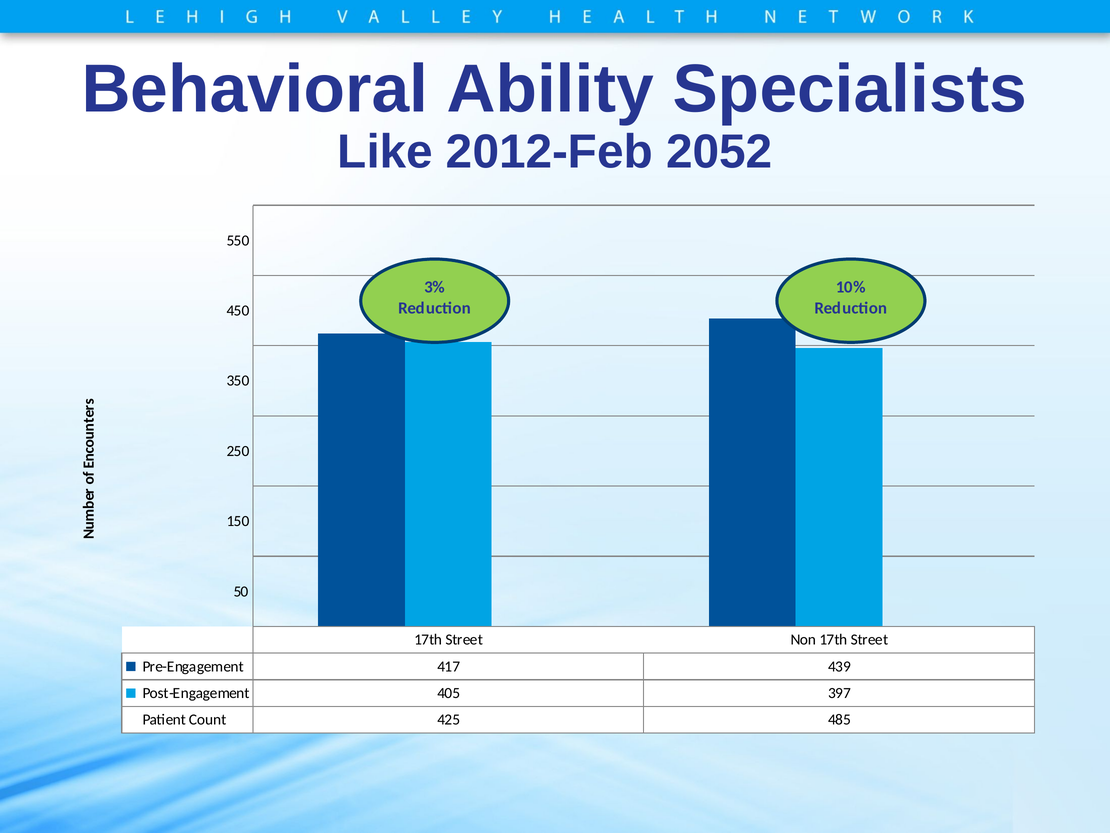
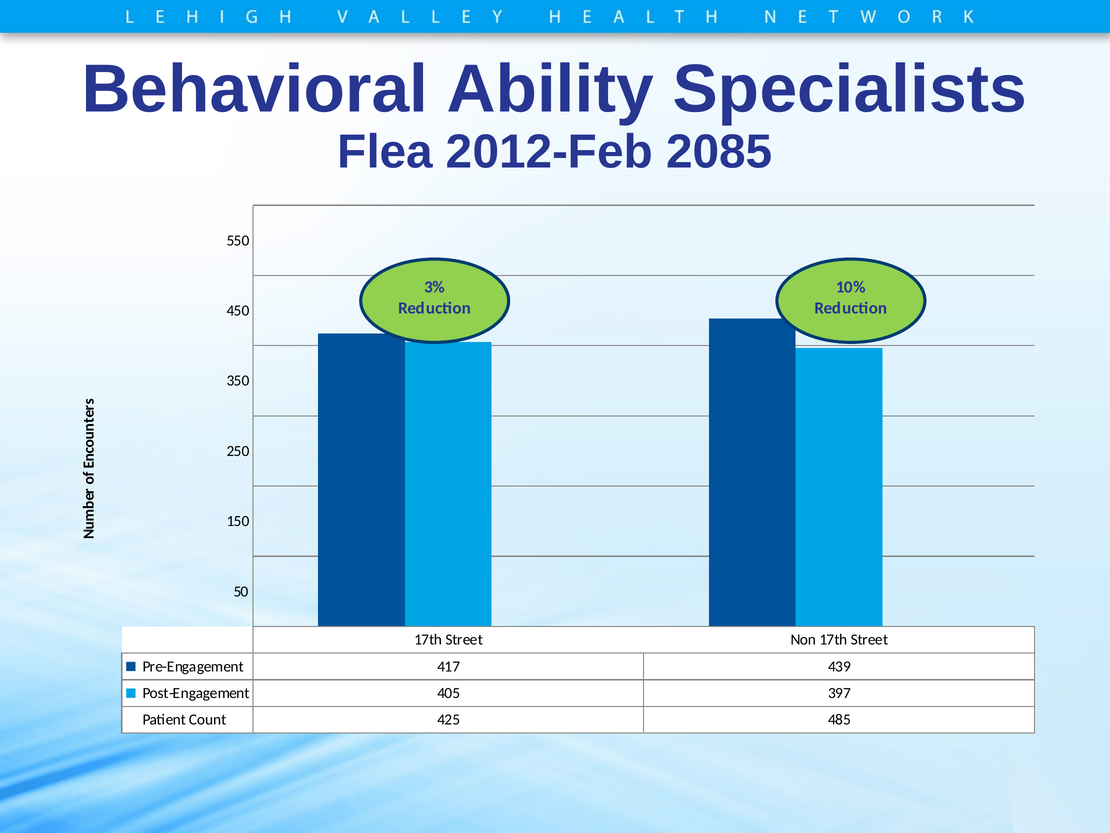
Like: Like -> Flea
2052: 2052 -> 2085
